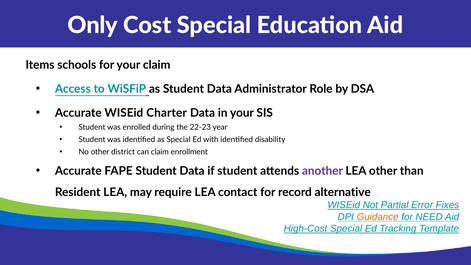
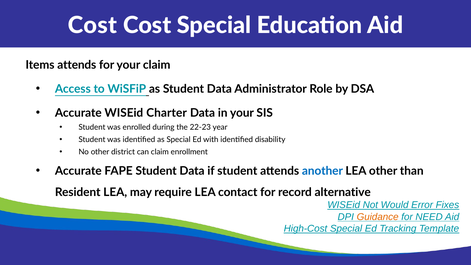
Only at (93, 25): Only -> Cost
Items schools: schools -> attends
another colour: purple -> blue
Partial: Partial -> Would
